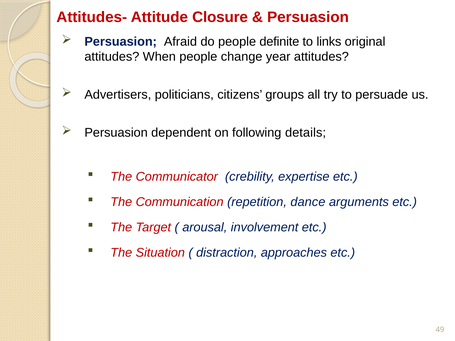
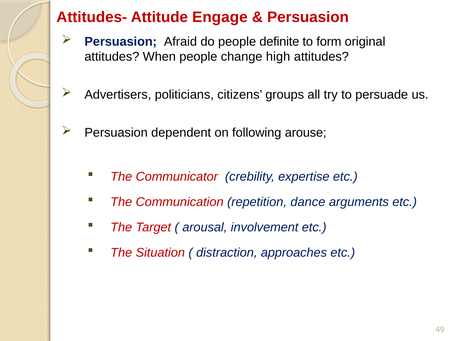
Closure: Closure -> Engage
links: links -> form
year: year -> high
details: details -> arouse
